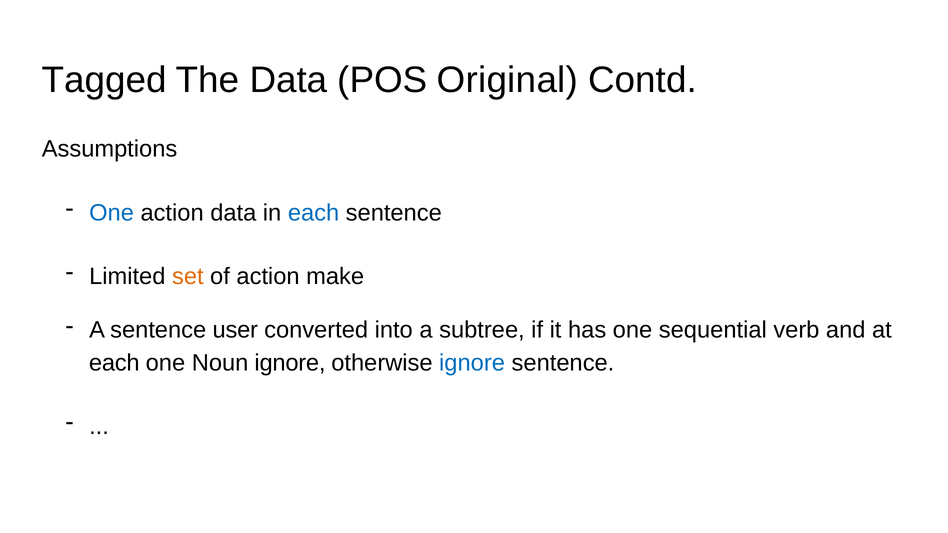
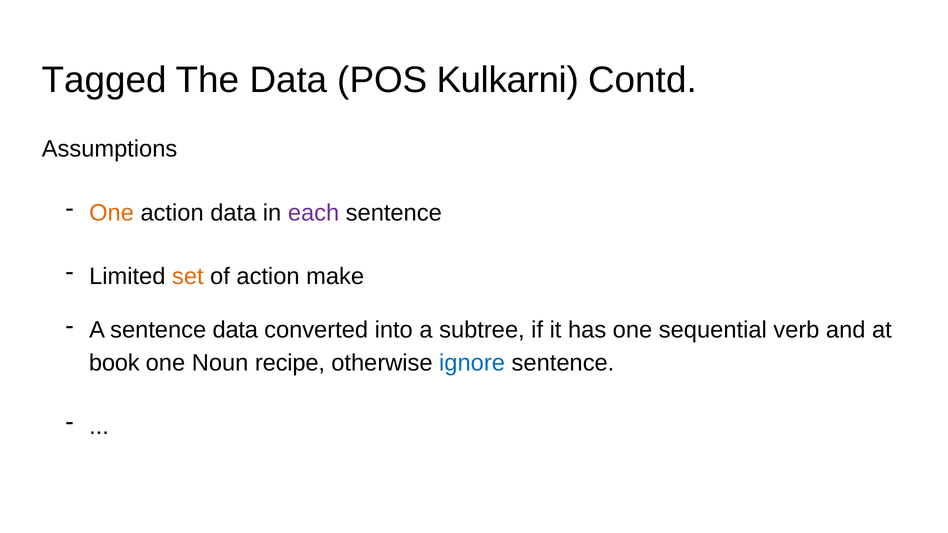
Original: Original -> Kulkarni
One at (112, 213) colour: blue -> orange
each at (314, 213) colour: blue -> purple
sentence user: user -> data
each at (114, 363): each -> book
Noun ignore: ignore -> recipe
